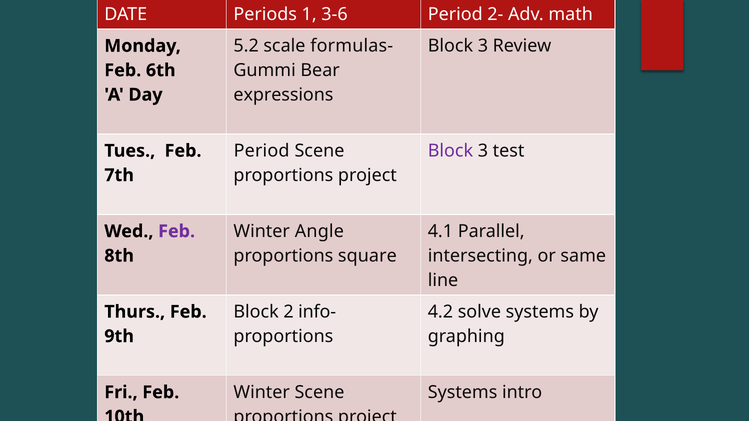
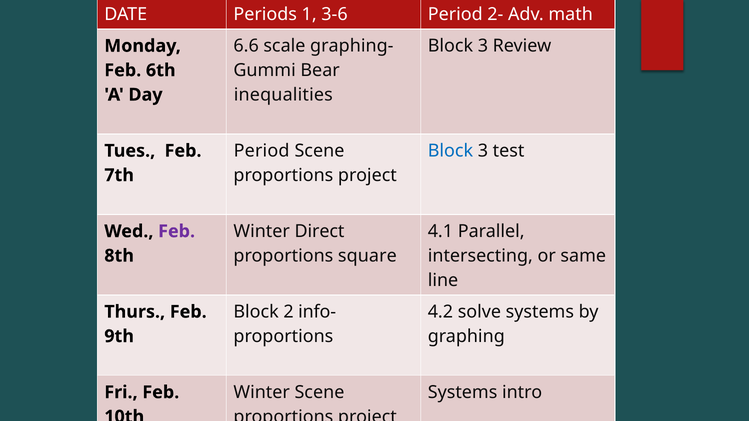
5.2: 5.2 -> 6.6
formulas-: formulas- -> graphing-
expressions: expressions -> inequalities
Block at (450, 151) colour: purple -> blue
Angle: Angle -> Direct
